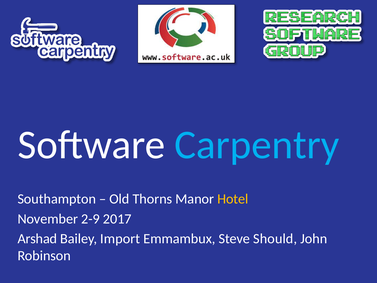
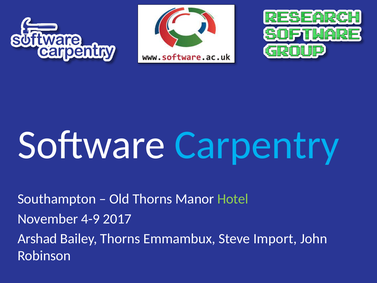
Hotel colour: yellow -> light green
2-9: 2-9 -> 4-9
Bailey Import: Import -> Thorns
Should: Should -> Import
